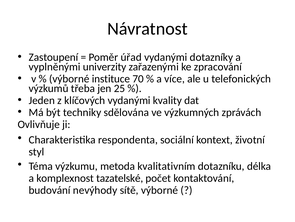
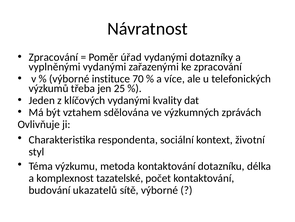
Zastoupení at (53, 57): Zastoupení -> Zpracování
vyplněnými univerzity: univerzity -> vydanými
techniky: techniky -> vztahem
metoda kvalitativním: kvalitativním -> kontaktování
nevýhody: nevýhody -> ukazatelů
